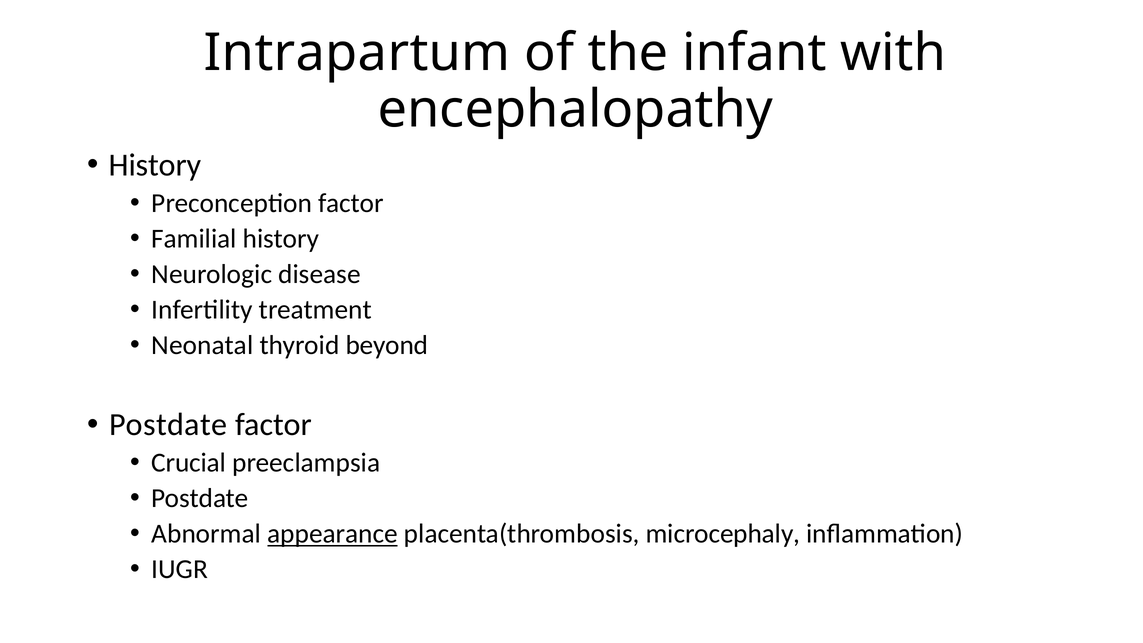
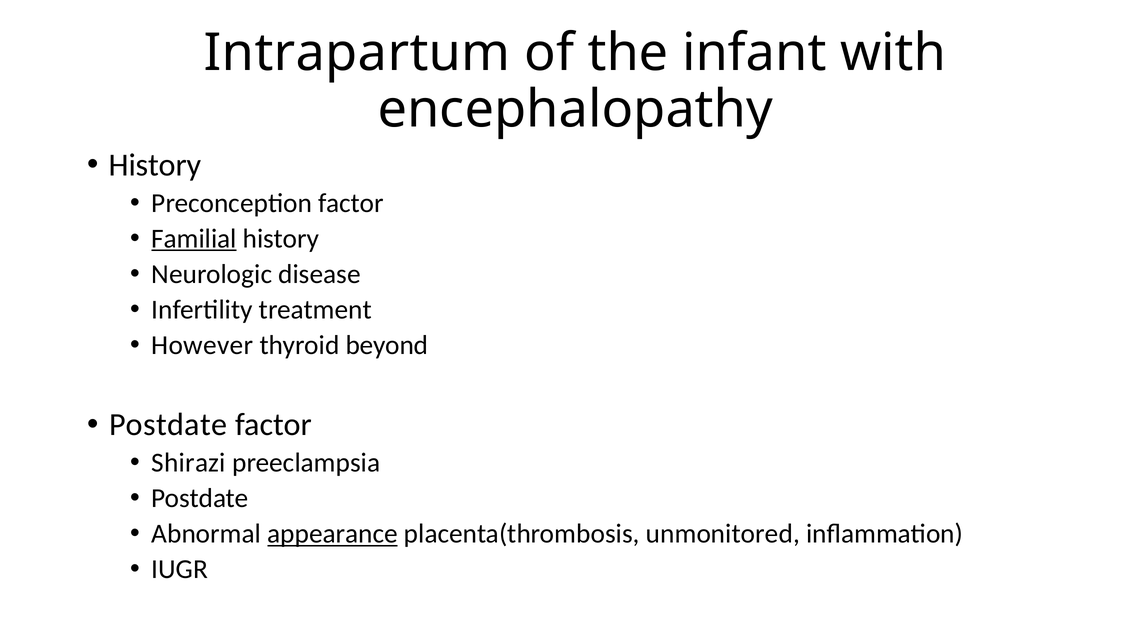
Familial underline: none -> present
Neonatal: Neonatal -> However
Crucial: Crucial -> Shirazi
microcephaly: microcephaly -> unmonitored
